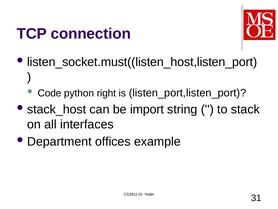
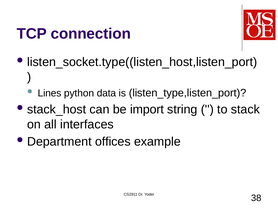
listen_socket.must((listen_host,listen_port: listen_socket.must((listen_host,listen_port -> listen_socket.type((listen_host,listen_port
Code: Code -> Lines
right: right -> data
listen_port,listen_port: listen_port,listen_port -> listen_type,listen_port
31: 31 -> 38
